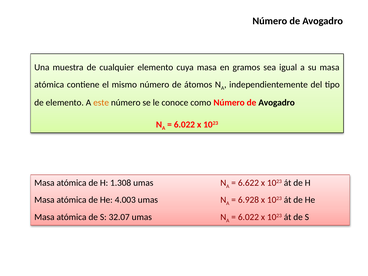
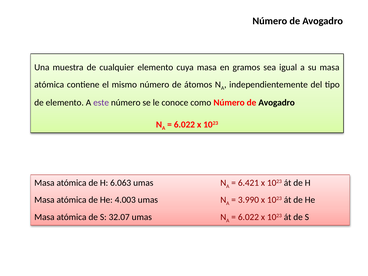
este colour: orange -> purple
1.308: 1.308 -> 6.063
6.622: 6.622 -> 6.421
6.928: 6.928 -> 3.990
